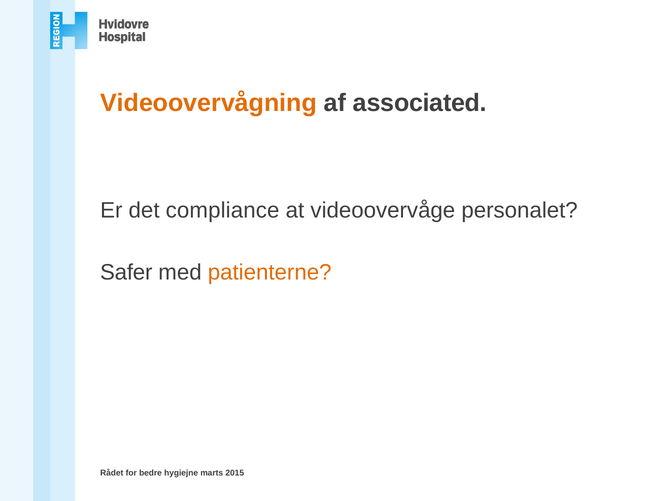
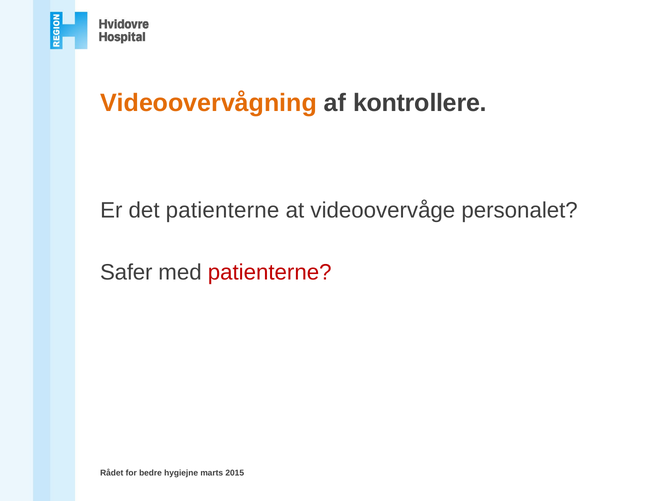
associated: associated -> kontrollere
det compliance: compliance -> patienterne
patienterne at (270, 272) colour: orange -> red
